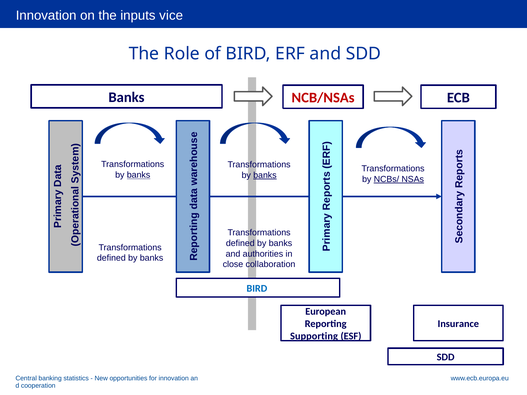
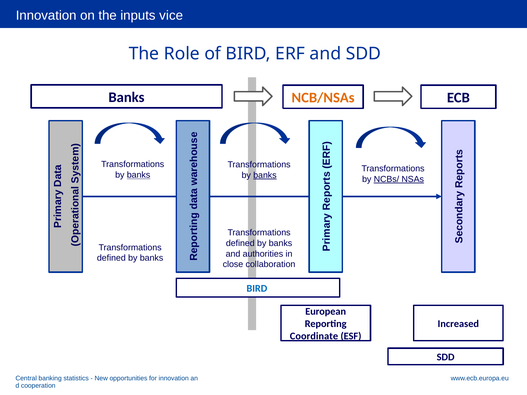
NCB/NSAs colour: red -> orange
Insurance: Insurance -> Increased
Supporting: Supporting -> Coordinate
